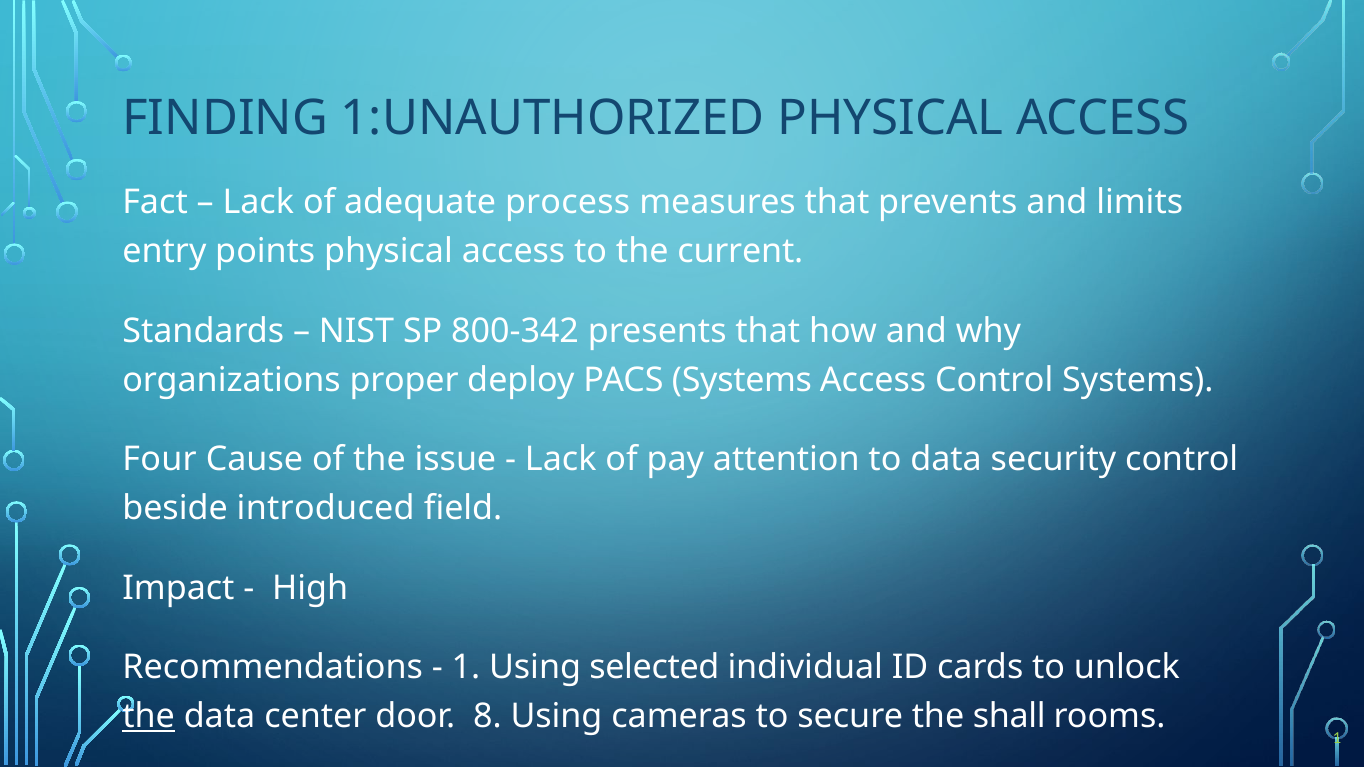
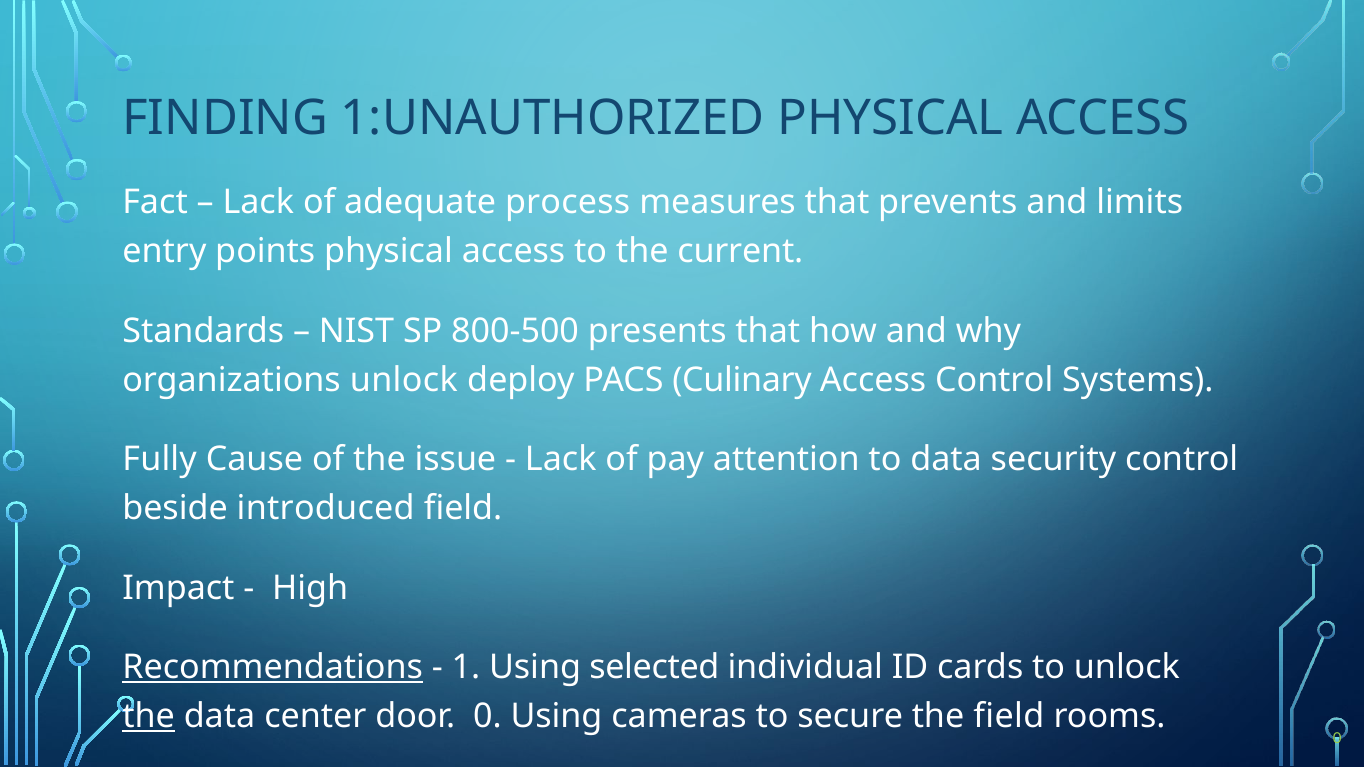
800-342: 800-342 -> 800-500
organizations proper: proper -> unlock
PACS Systems: Systems -> Culinary
Four: Four -> Fully
Recommendations underline: none -> present
door 8: 8 -> 0
the shall: shall -> field
rooms 1: 1 -> 0
